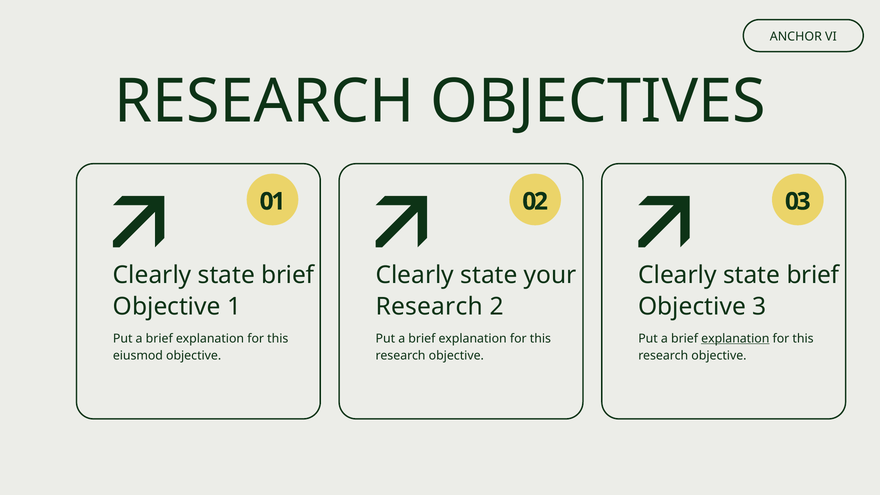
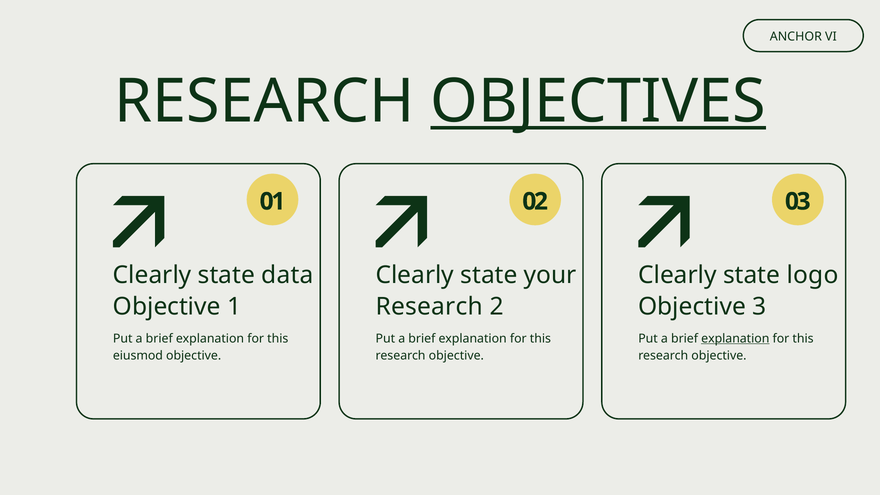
OBJECTIVES underline: none -> present
brief at (288, 275): brief -> data
brief at (813, 275): brief -> logo
